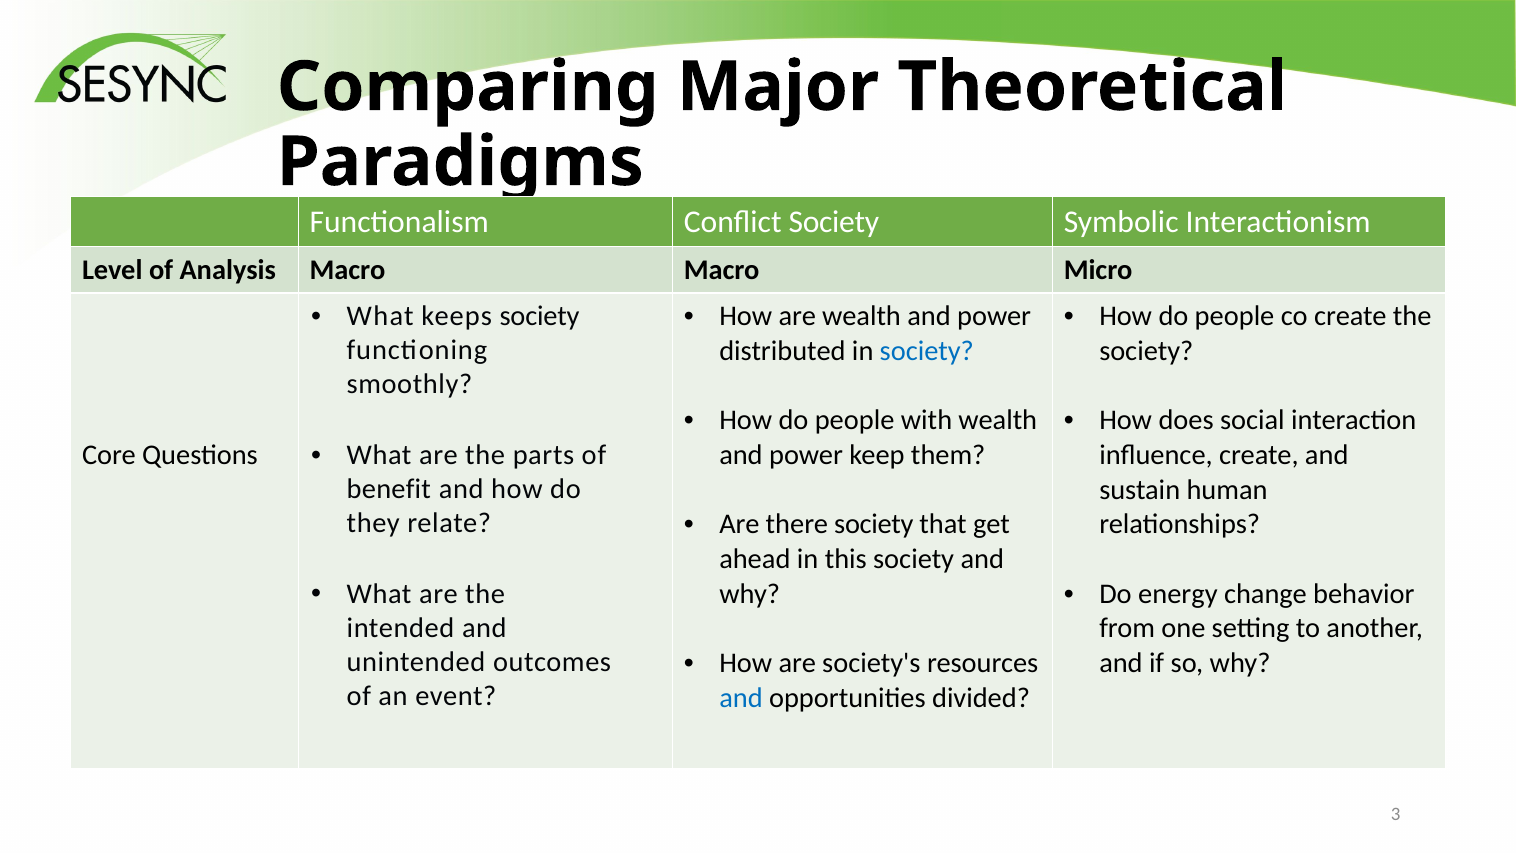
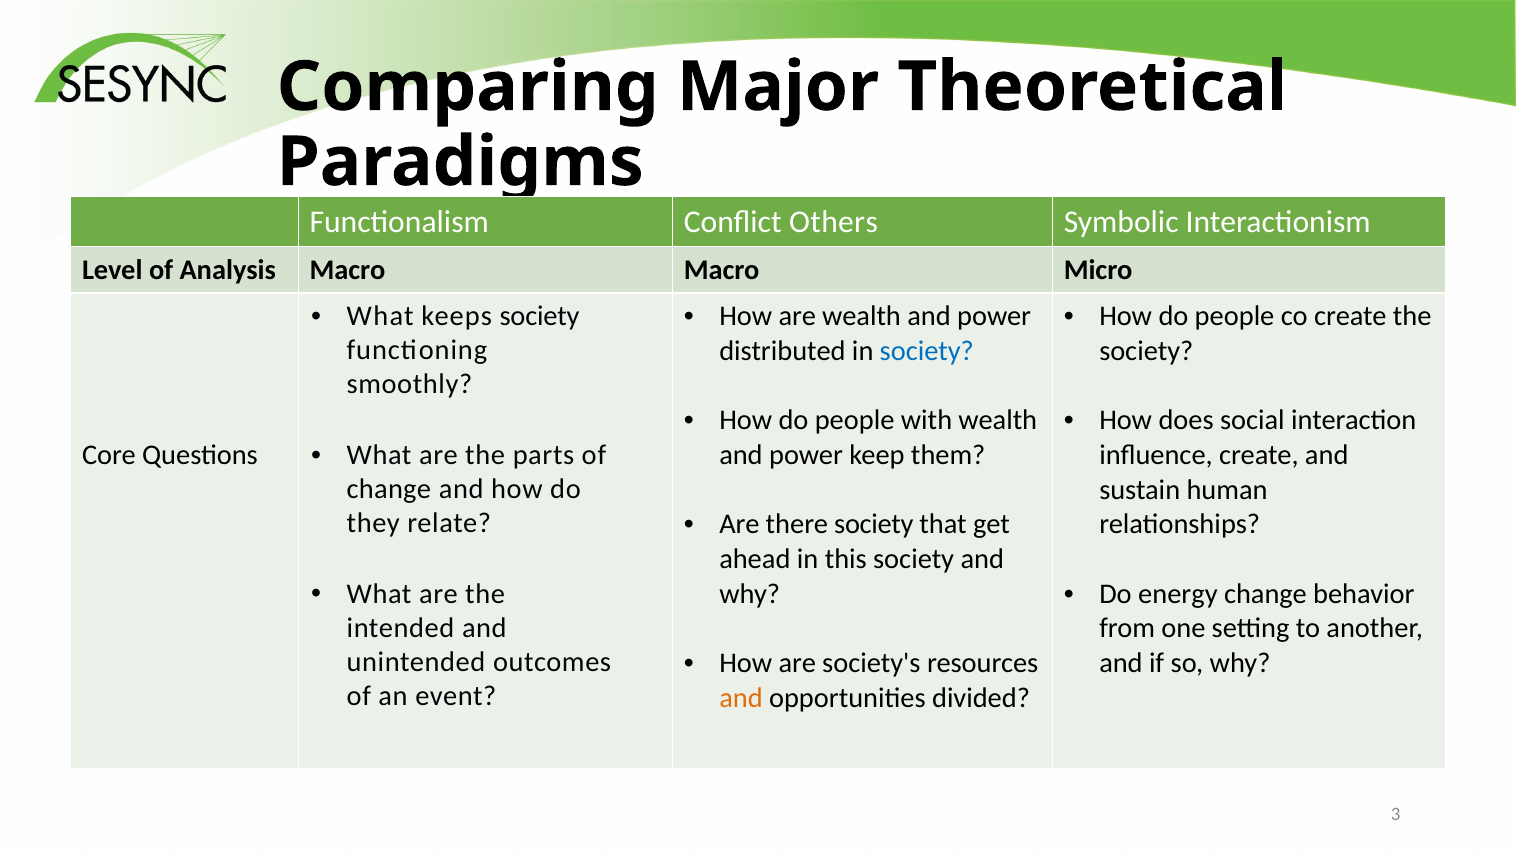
Conflict Society: Society -> Others
benefit at (389, 489): benefit -> change
and at (741, 698) colour: blue -> orange
